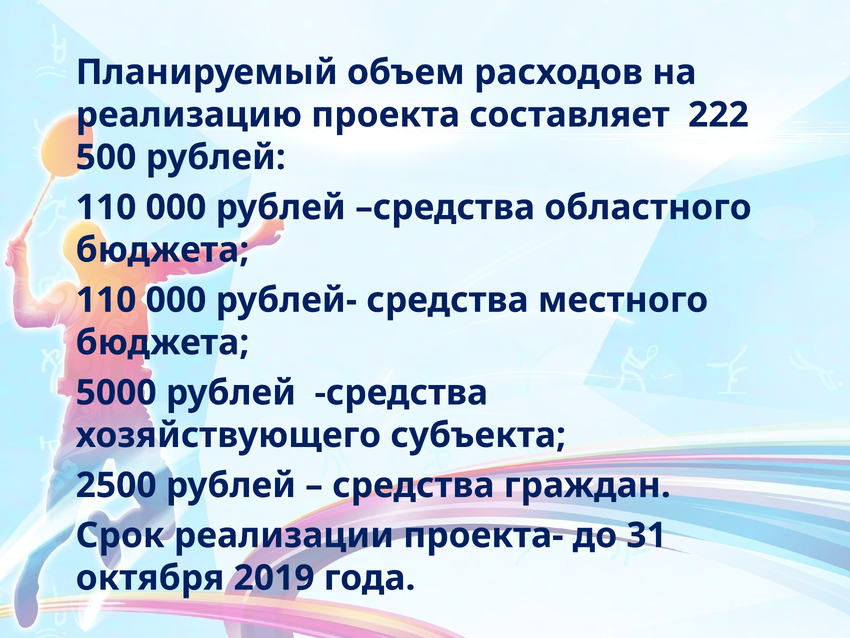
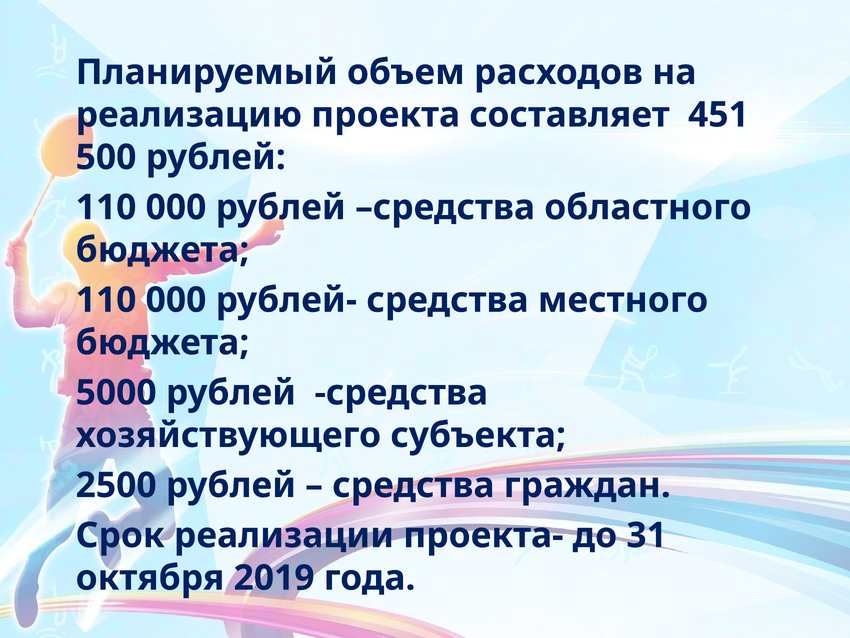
222: 222 -> 451
